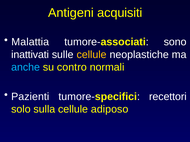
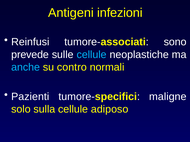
acquisiti: acquisiti -> infezioni
Malattia: Malattia -> Reinfusi
inattivati: inattivati -> prevede
cellule at (92, 55) colour: yellow -> light blue
recettori: recettori -> maligne
